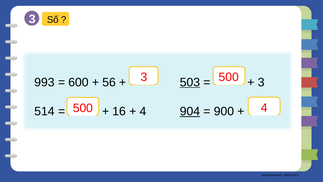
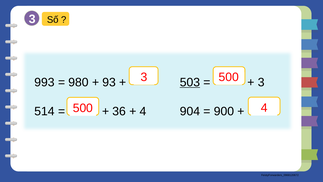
600: 600 -> 980
56: 56 -> 93
16: 16 -> 36
904 underline: present -> none
